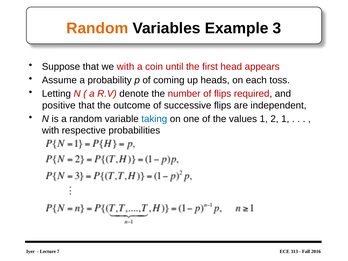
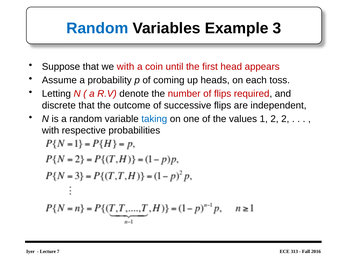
Random at (97, 28) colour: orange -> blue
positive: positive -> discrete
2 1: 1 -> 2
